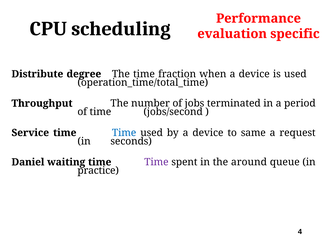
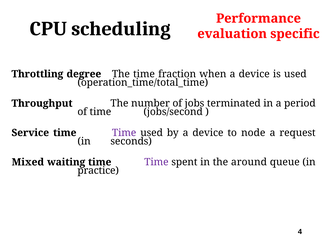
Distribute: Distribute -> Throttling
Time at (124, 133) colour: blue -> purple
same: same -> node
Daniel: Daniel -> Mixed
